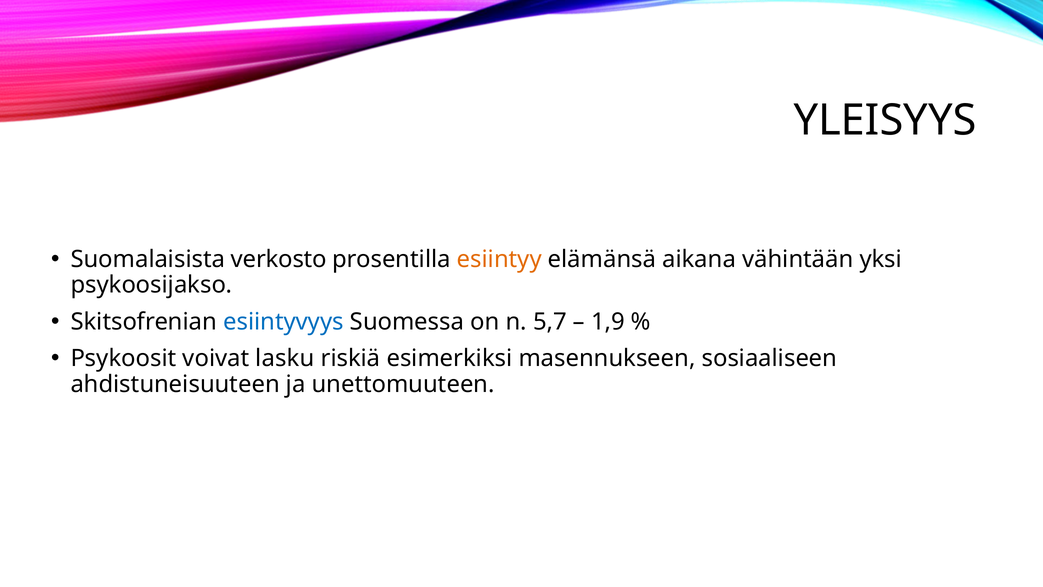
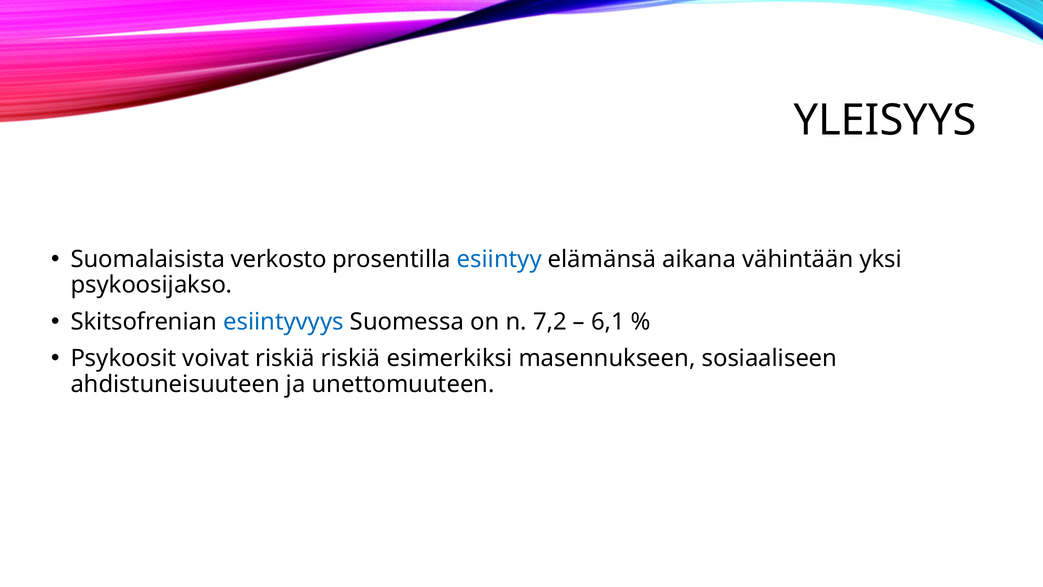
esiintyy colour: orange -> blue
5,7: 5,7 -> 7,2
1,9: 1,9 -> 6,1
voivat lasku: lasku -> riskiä
